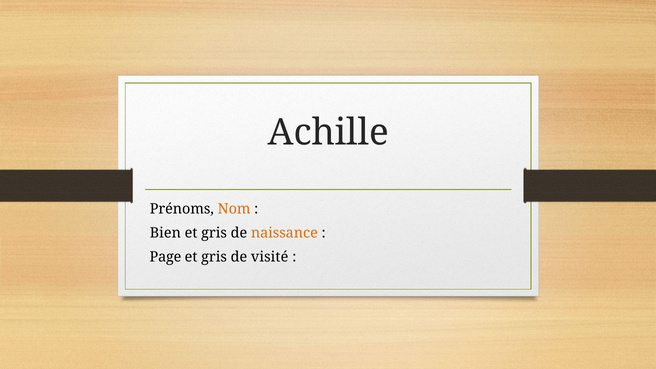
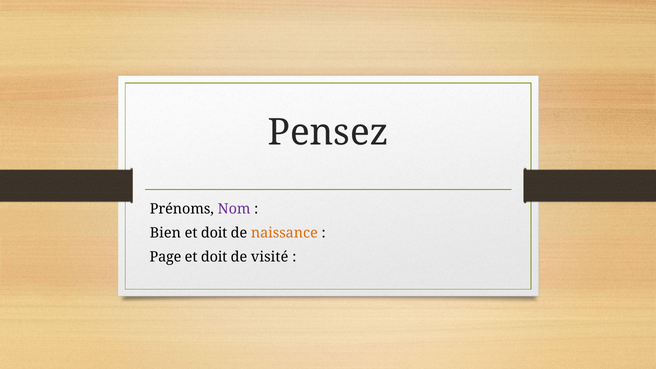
Achille: Achille -> Pensez
Nom colour: orange -> purple
gris at (214, 233): gris -> doit
gris at (214, 257): gris -> doit
